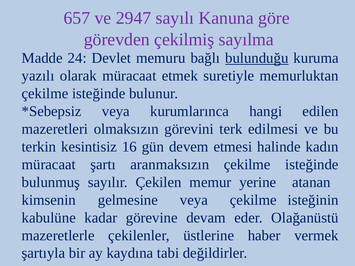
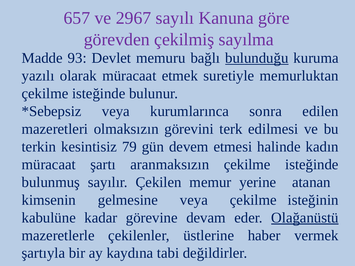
2947: 2947 -> 2967
24: 24 -> 93
hangi: hangi -> sonra
16: 16 -> 79
Olağanüstü underline: none -> present
